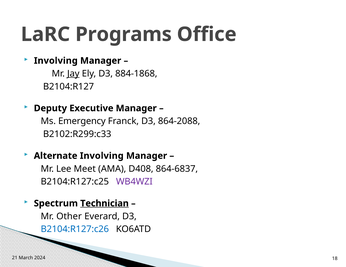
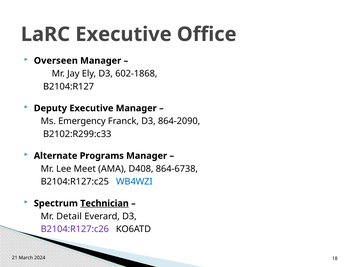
LaRC Programs: Programs -> Executive
Involving at (56, 61): Involving -> Overseen
Jay underline: present -> none
884-1868: 884-1868 -> 602-1868
864-2088: 864-2088 -> 864-2090
Alternate Involving: Involving -> Programs
864-6837: 864-6837 -> 864-6738
WB4WZI colour: purple -> blue
Other: Other -> Detail
B2104:R127:c26 colour: blue -> purple
